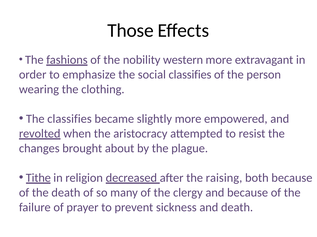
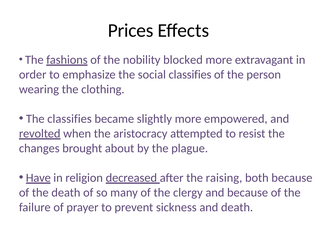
Those: Those -> Prices
western: western -> blocked
Tithe: Tithe -> Have
